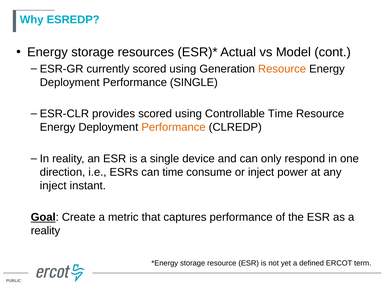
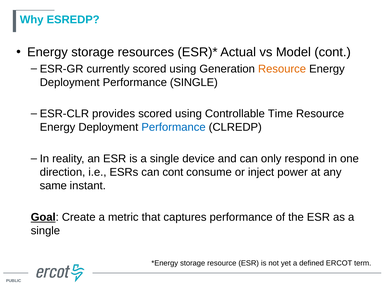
Performance at (174, 127) colour: orange -> blue
can time: time -> cont
inject at (53, 186): inject -> same
reality at (45, 230): reality -> single
